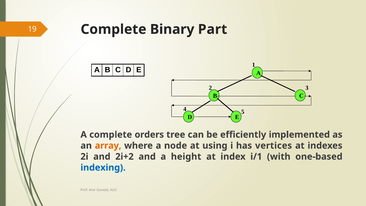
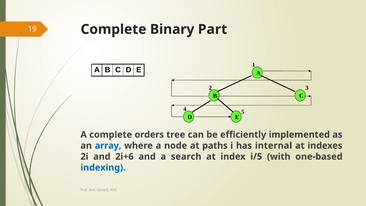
array colour: orange -> blue
using: using -> paths
vertices: vertices -> internal
2i+2: 2i+2 -> 2i+6
height: height -> search
i/1: i/1 -> i/5
